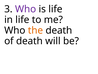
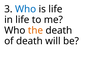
Who at (26, 9) colour: purple -> blue
